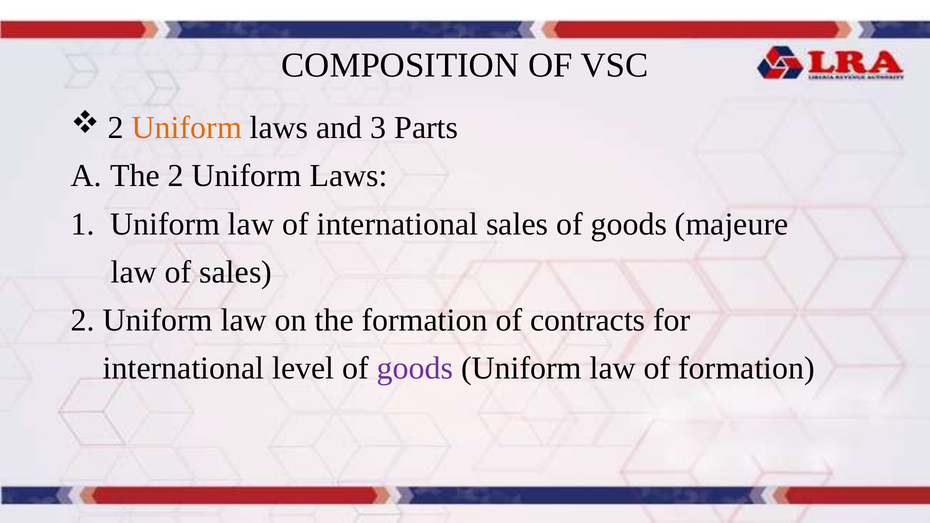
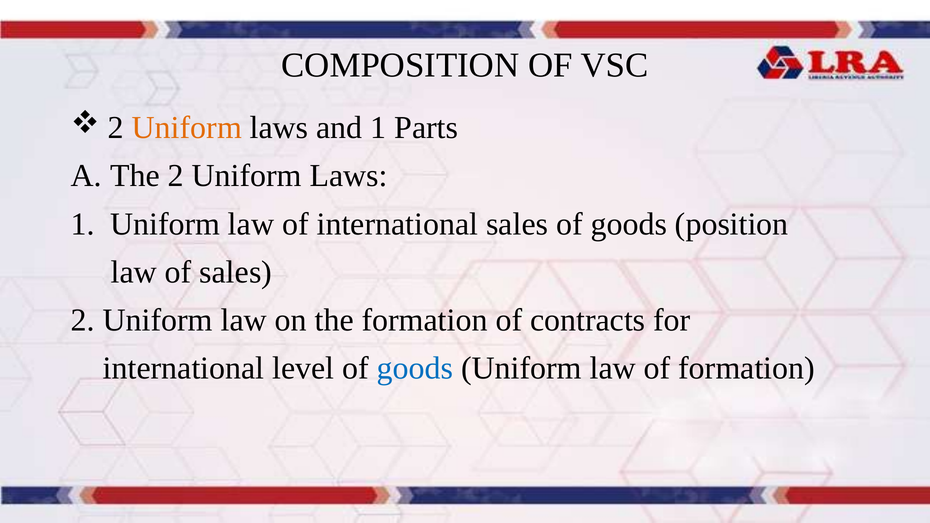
and 3: 3 -> 1
majeure: majeure -> position
goods at (415, 368) colour: purple -> blue
